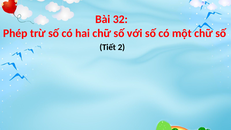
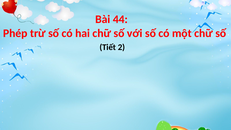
32: 32 -> 44
